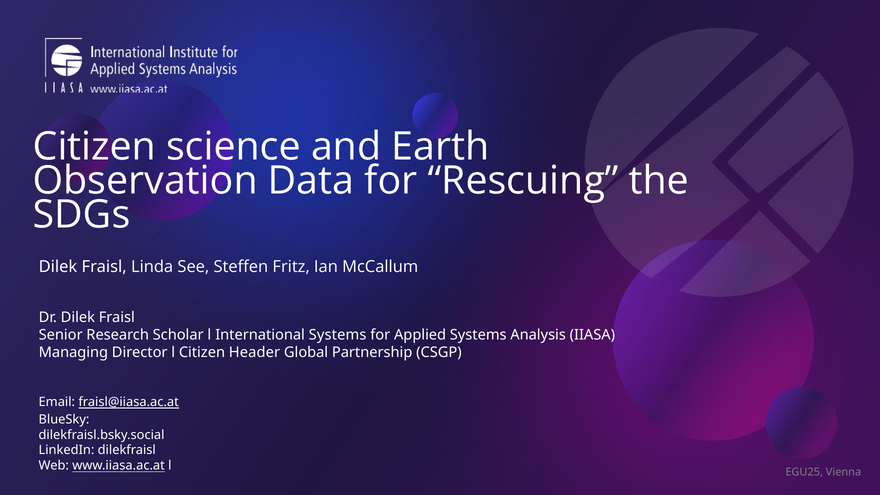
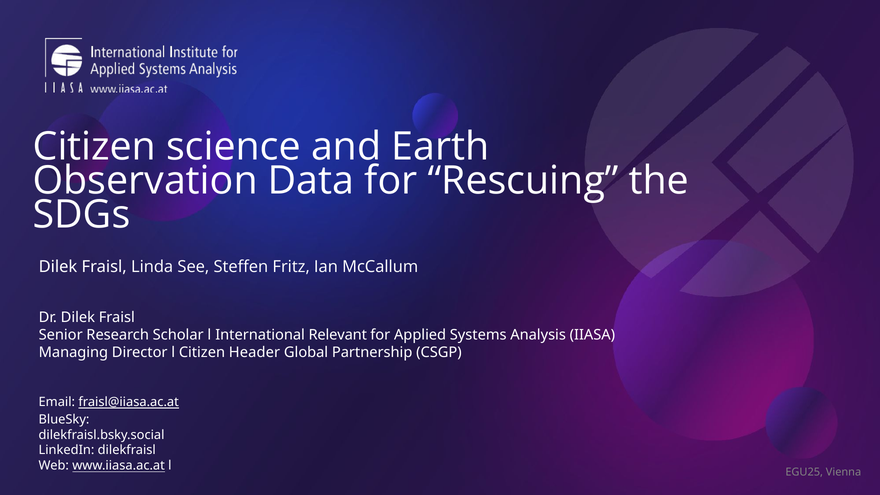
International Systems: Systems -> Relevant
